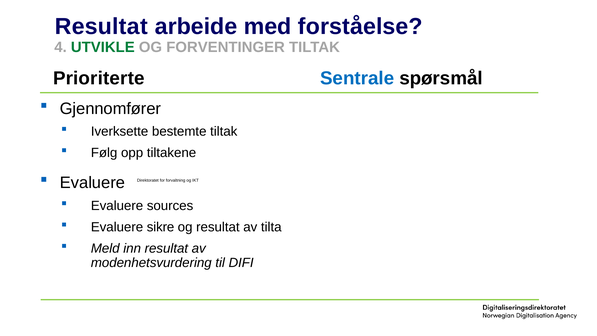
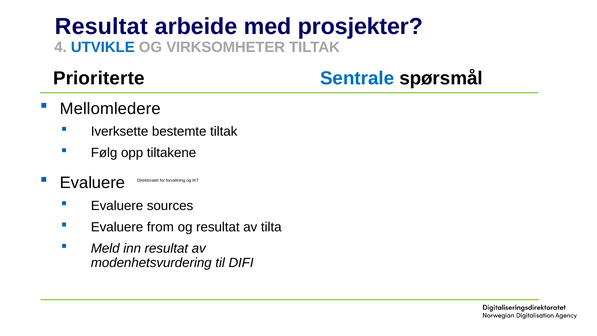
forståelse: forståelse -> prosjekter
UTVIKLE colour: green -> blue
FORVENTINGER: FORVENTINGER -> VIRKSOMHETER
Gjennomfører: Gjennomfører -> Mellomledere
sikre: sikre -> from
